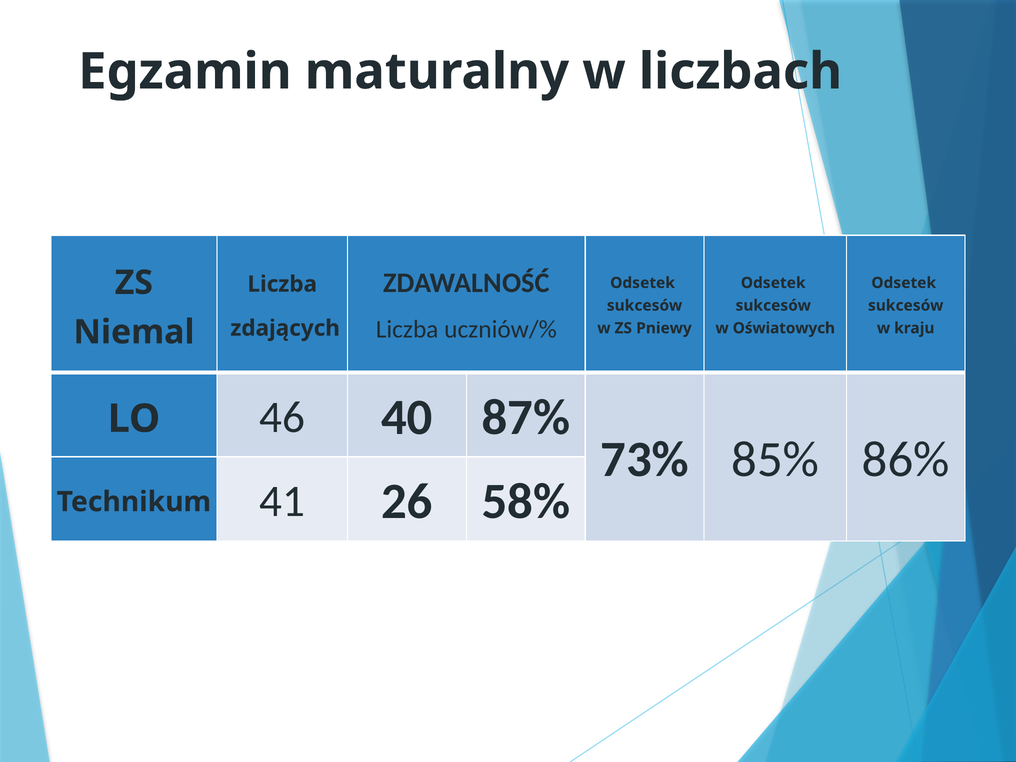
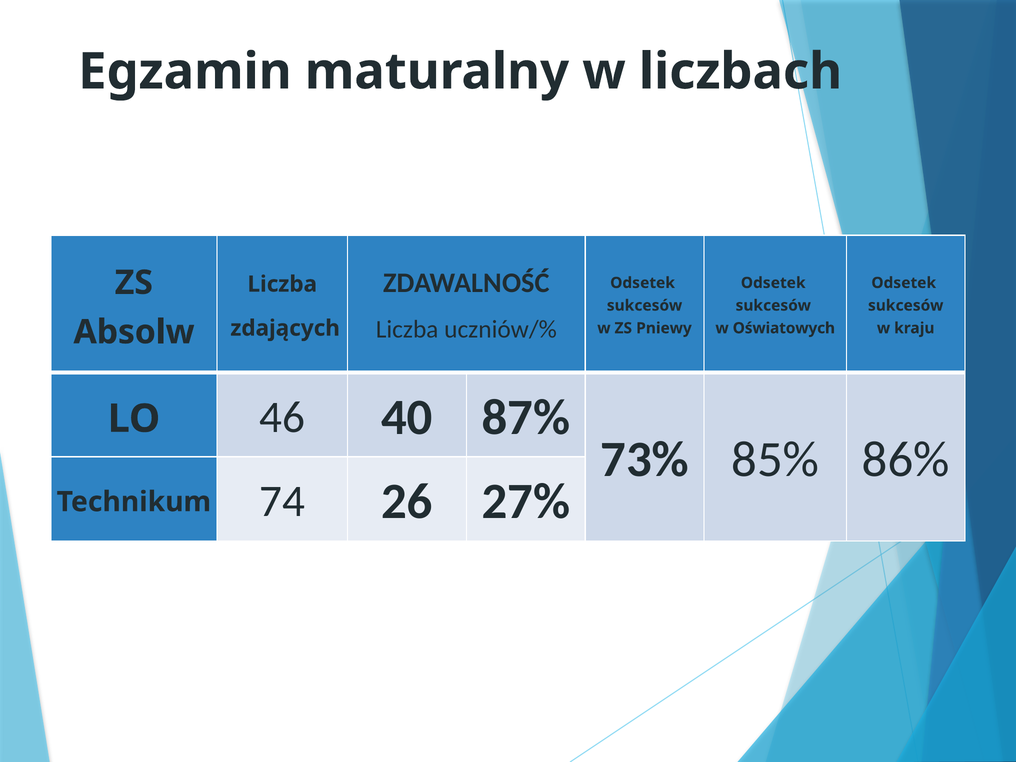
Niemal: Niemal -> Absolw
41: 41 -> 74
58%: 58% -> 27%
